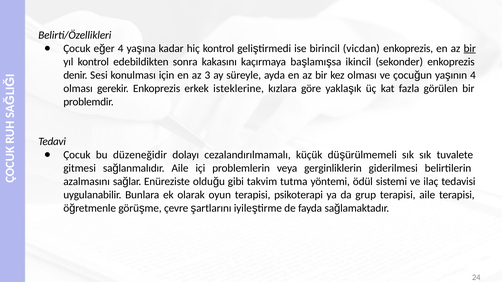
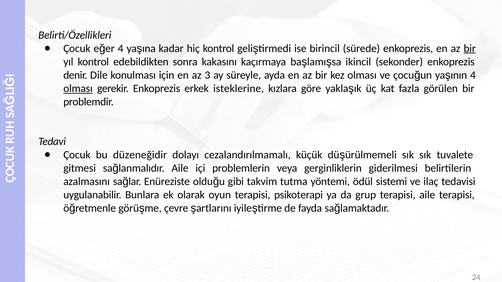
vicdan: vicdan -> sürede
Sesi: Sesi -> Dile
olması at (78, 89) underline: none -> present
